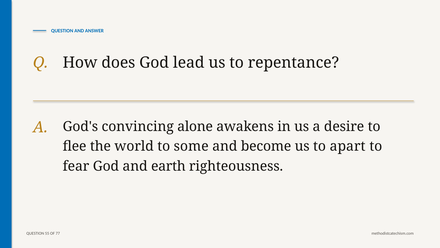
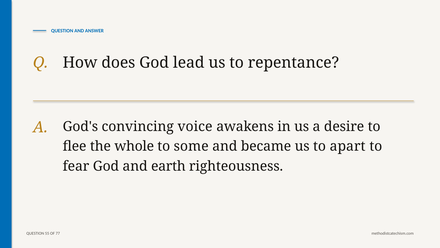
alone: alone -> voice
world: world -> whole
become: become -> became
